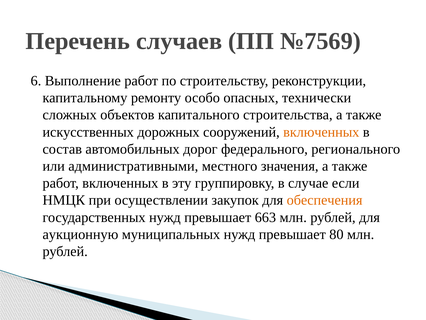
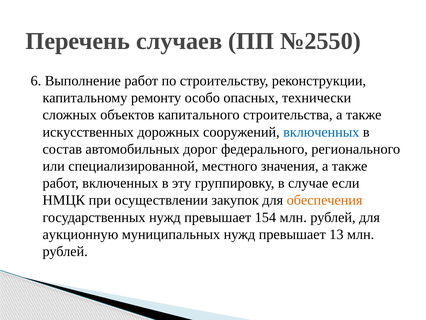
№7569: №7569 -> №2550
включенных at (321, 132) colour: orange -> blue
административными: административными -> специализированной
663: 663 -> 154
80: 80 -> 13
